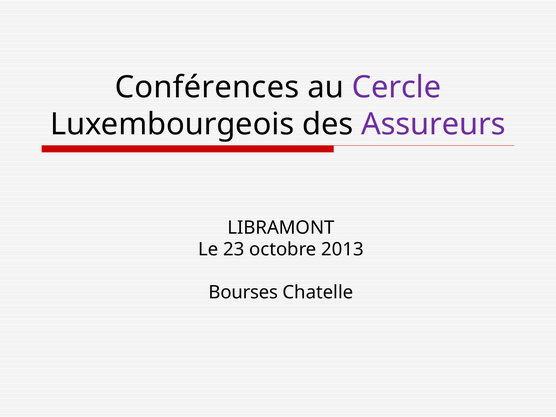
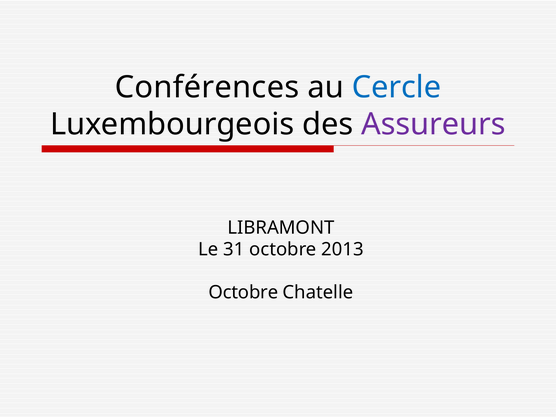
Cercle colour: purple -> blue
23: 23 -> 31
Bourses at (243, 292): Bourses -> Octobre
